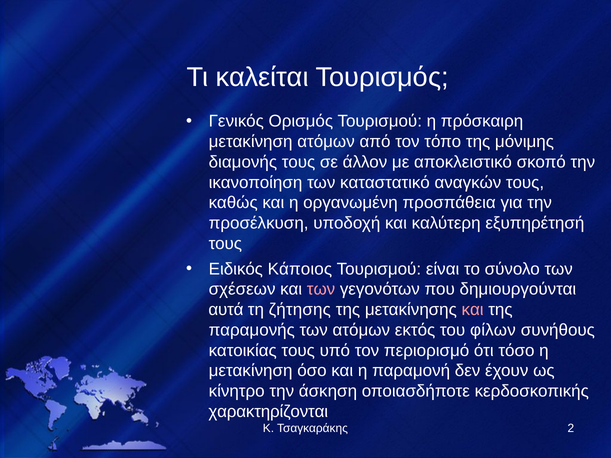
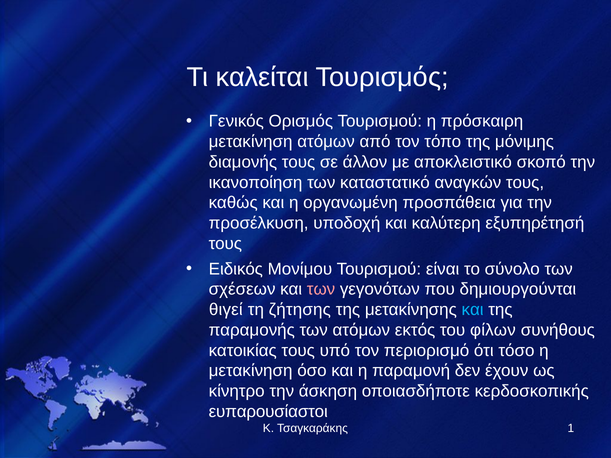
Κάποιος: Κάποιος -> Μονίμου
αυτά: αυτά -> θιγεί
και at (473, 310) colour: pink -> light blue
χαρακτηρίζονται: χαρακτηρίζονται -> ευπαρουσίαστοι
2: 2 -> 1
